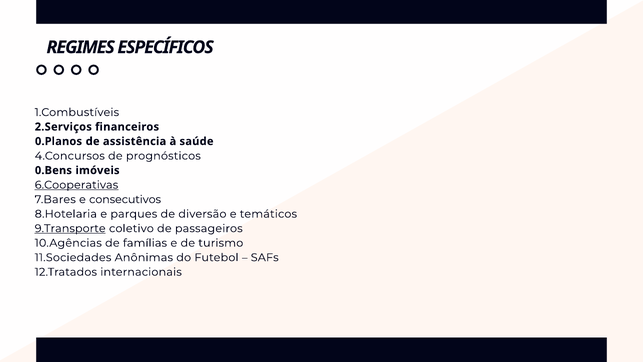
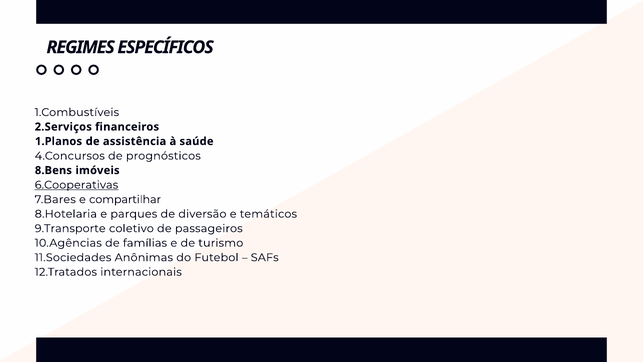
0.Planos: 0.Planos -> 1.Planos
0.Bens: 0.Bens -> 8.Bens
consecutivos: consecutivos -> compartilhar
9.Transporte underline: present -> none
